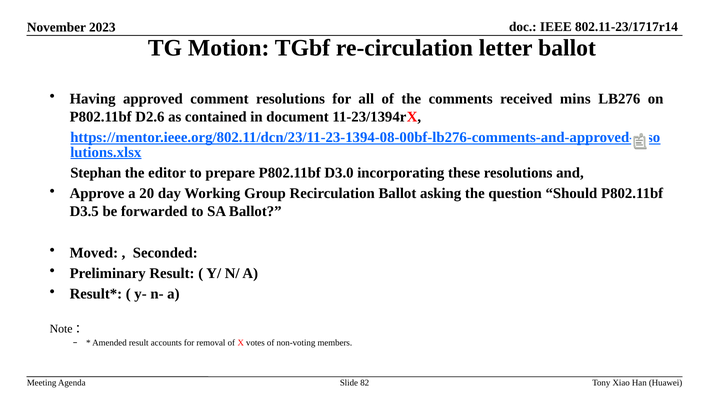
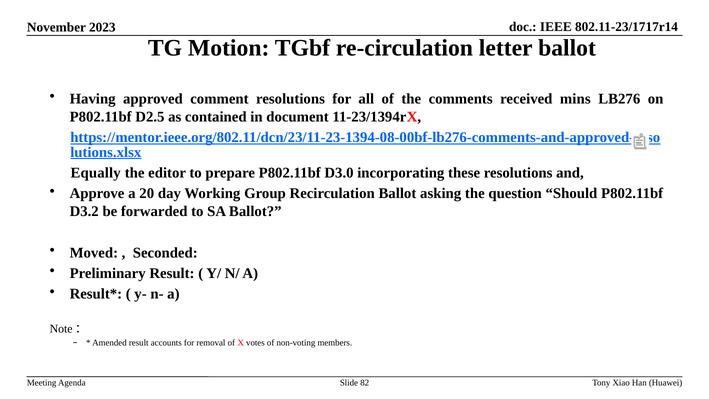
D2.6: D2.6 -> D2.5
Stephan: Stephan -> Equally
D3.5: D3.5 -> D3.2
